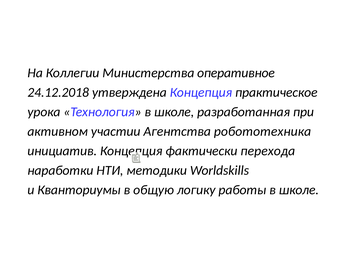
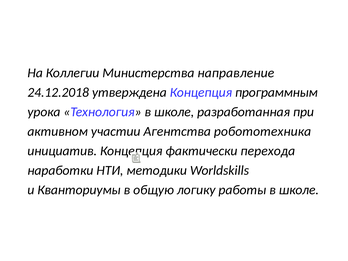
оперативное: оперативное -> направление
практическое: практическое -> программным
